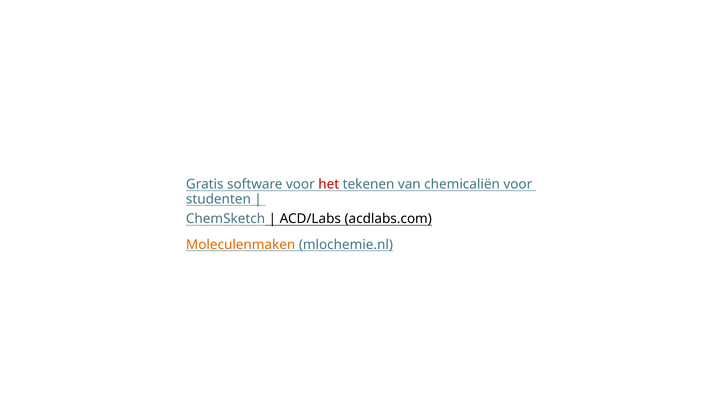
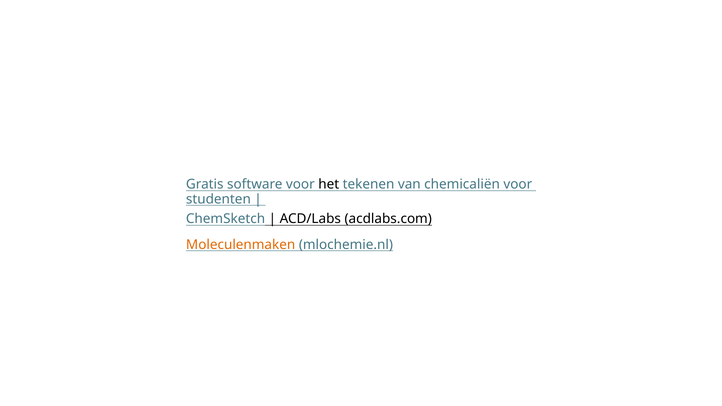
het colour: red -> black
